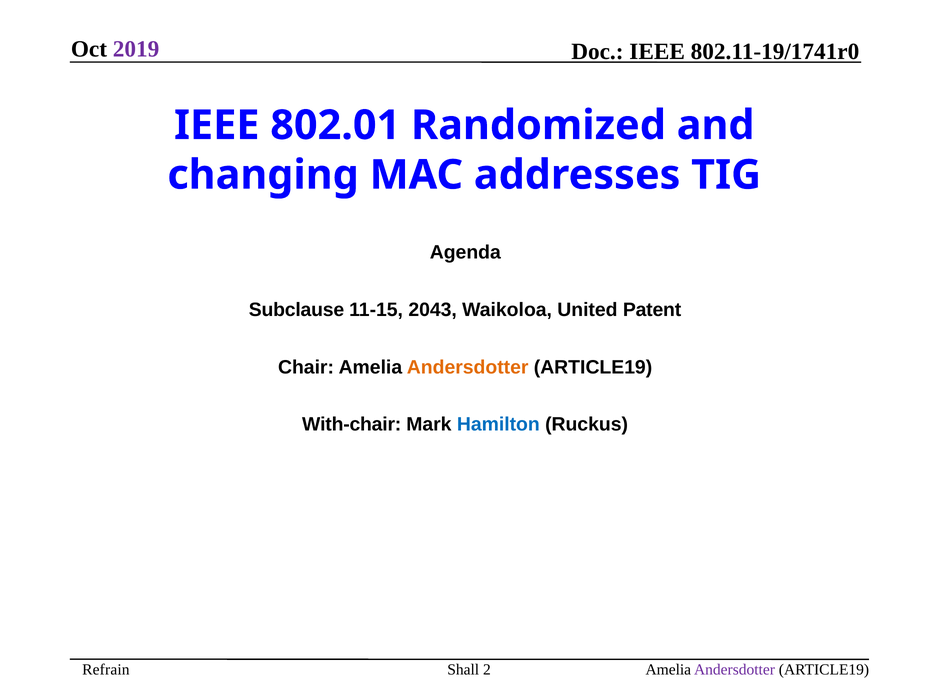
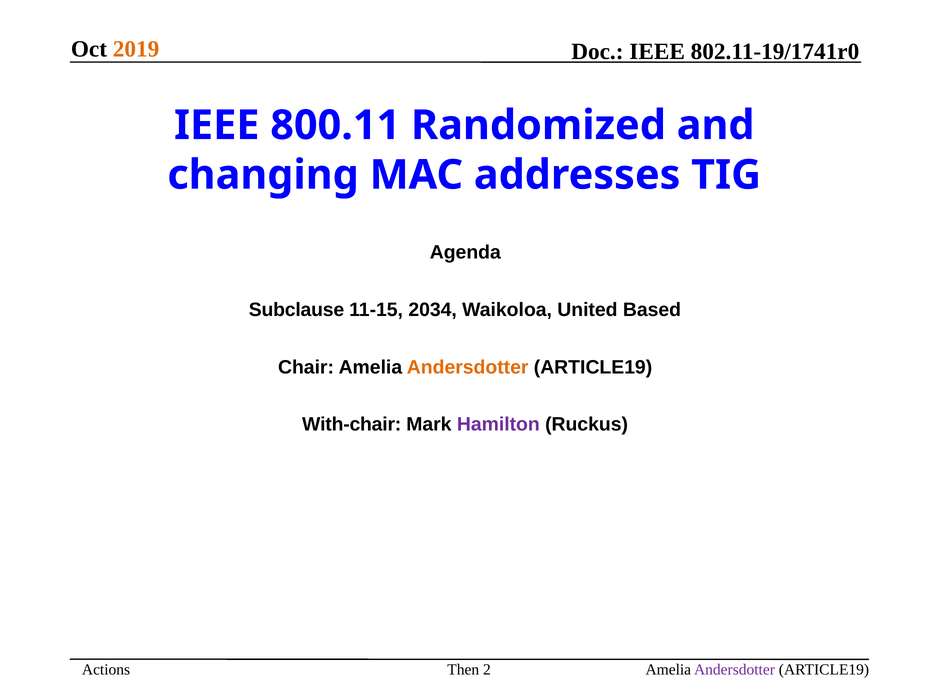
2019 colour: purple -> orange
802.01: 802.01 -> 800.11
2043: 2043 -> 2034
Patent: Patent -> Based
Hamilton colour: blue -> purple
Refrain: Refrain -> Actions
Shall: Shall -> Then
